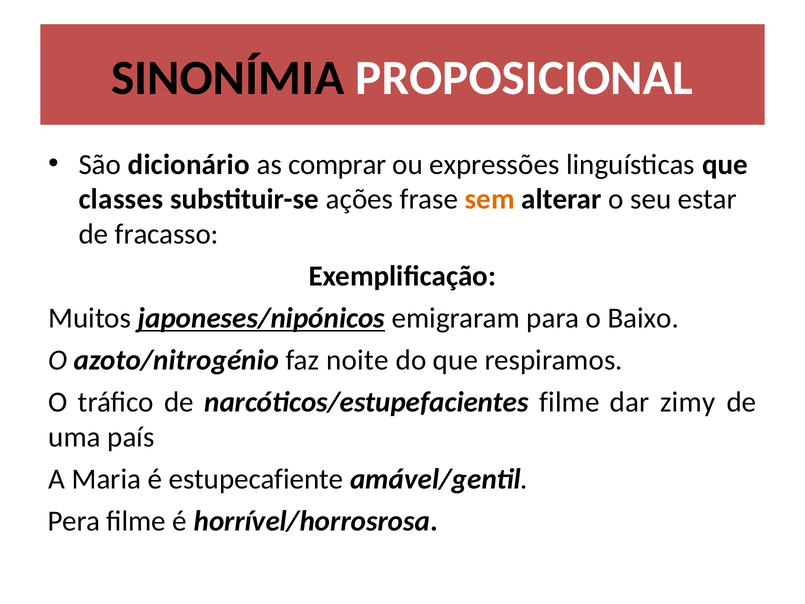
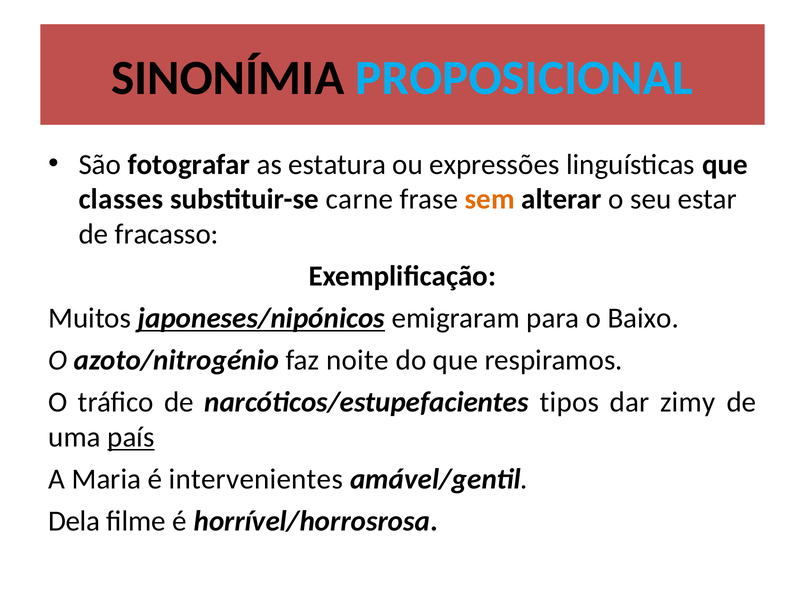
PROPOSICIONAL colour: white -> light blue
dicionário: dicionário -> fotografar
comprar: comprar -> estatura
ações: ações -> carne
narcóticos/estupefacientes filme: filme -> tipos
país underline: none -> present
estupecafiente: estupecafiente -> intervenientes
Pera: Pera -> Dela
